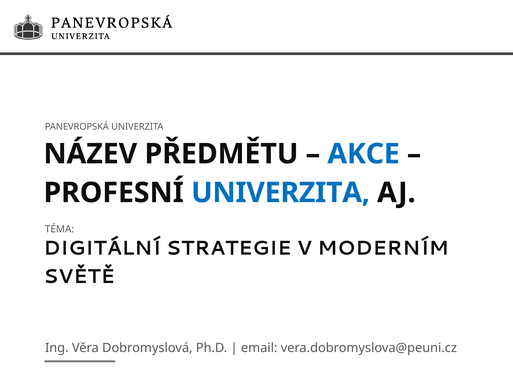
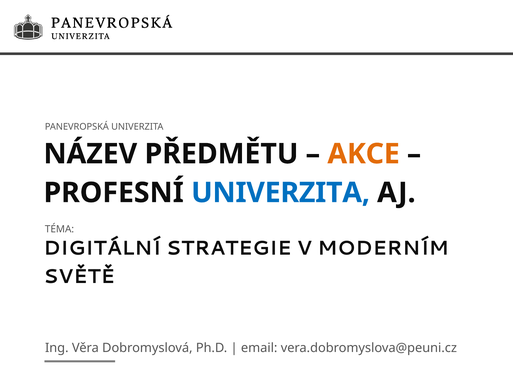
AKCE colour: blue -> orange
